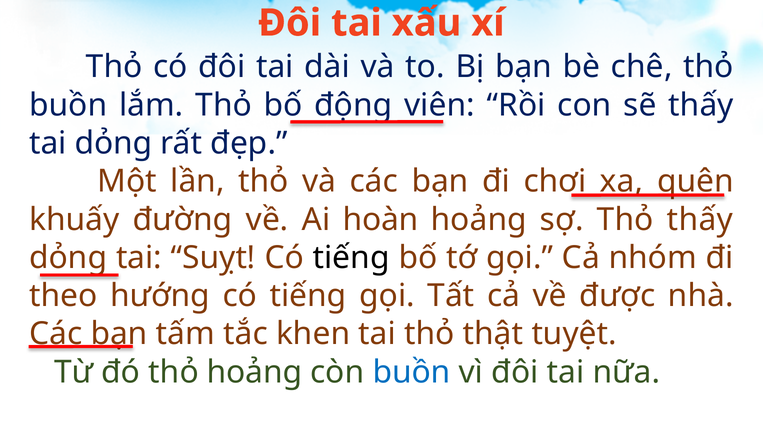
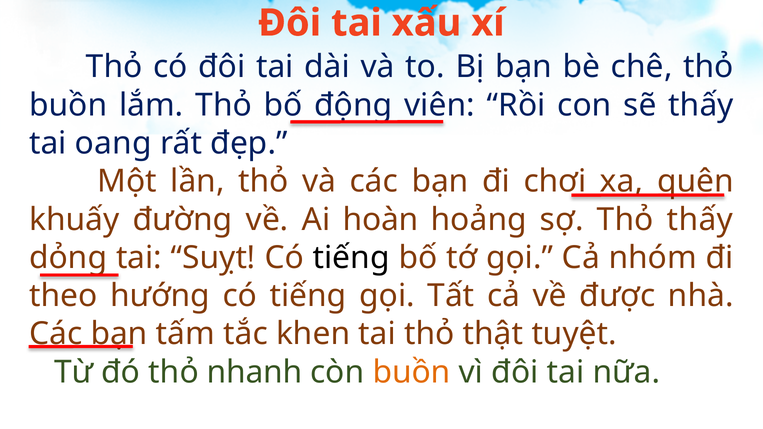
tai dỏng: dỏng -> oang
thỏ hoảng: hoảng -> nhanh
buồn at (412, 372) colour: blue -> orange
